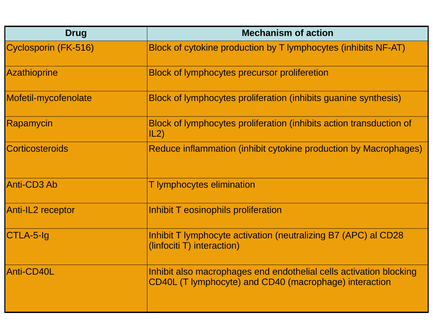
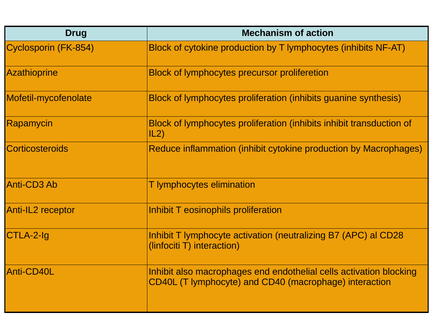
FK-516: FK-516 -> FK-854
inhibits action: action -> inhibit
CTLA-5-Ig: CTLA-5-Ig -> CTLA-2-Ig
